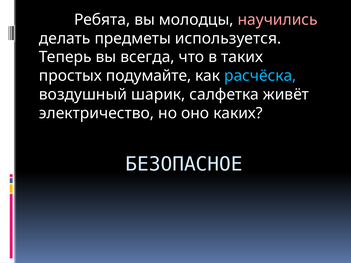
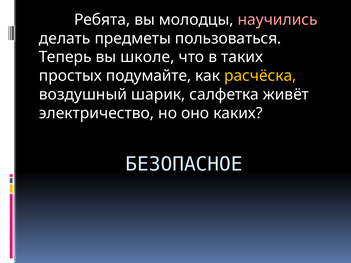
используется: используется -> пользоваться
всегда: всегда -> школе
расчёска colour: light blue -> yellow
